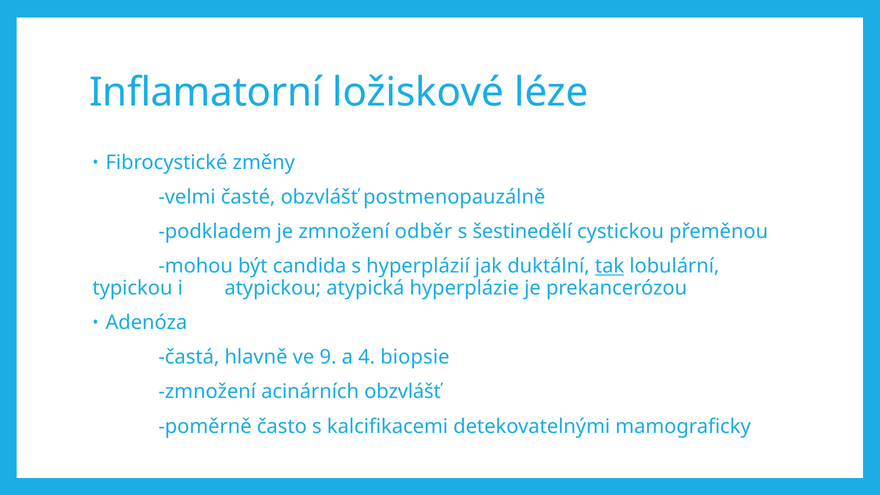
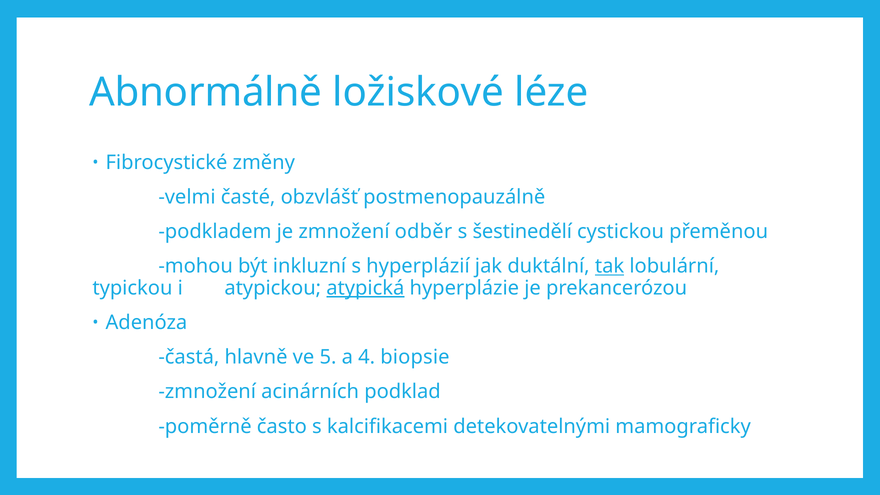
Inflamatorní: Inflamatorní -> Abnormálně
candida: candida -> inkluzní
atypická underline: none -> present
9: 9 -> 5
acinárních obzvlášť: obzvlášť -> podklad
